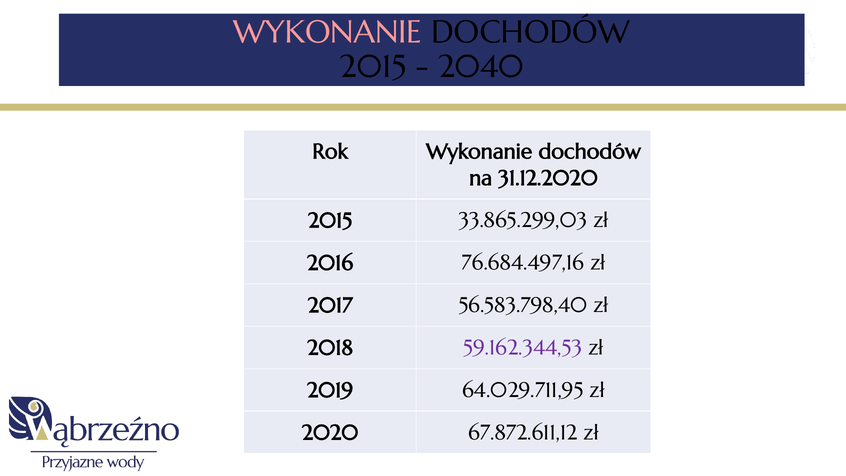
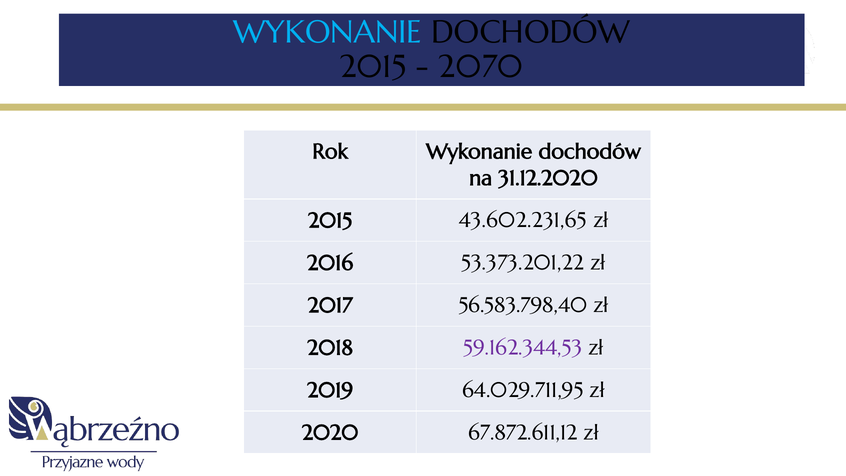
WYKONANIE at (328, 32) colour: pink -> light blue
2040: 2040 -> 2070
33.865.299,03: 33.865.299,03 -> 43.602.231,65
76.684.497,16: 76.684.497,16 -> 53.373.201,22
